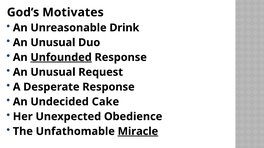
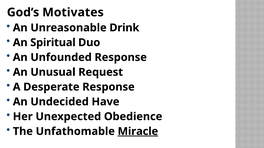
Unusual at (53, 43): Unusual -> Spiritual
Unfounded underline: present -> none
Cake: Cake -> Have
